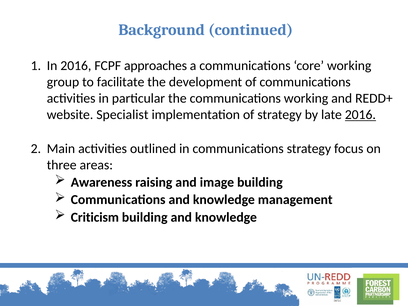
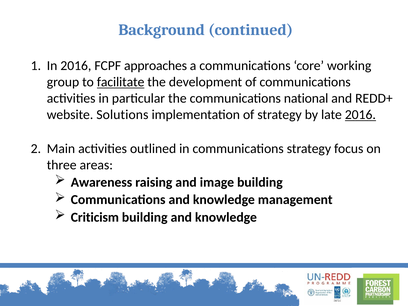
facilitate underline: none -> present
communications working: working -> national
Specialist: Specialist -> Solutions
